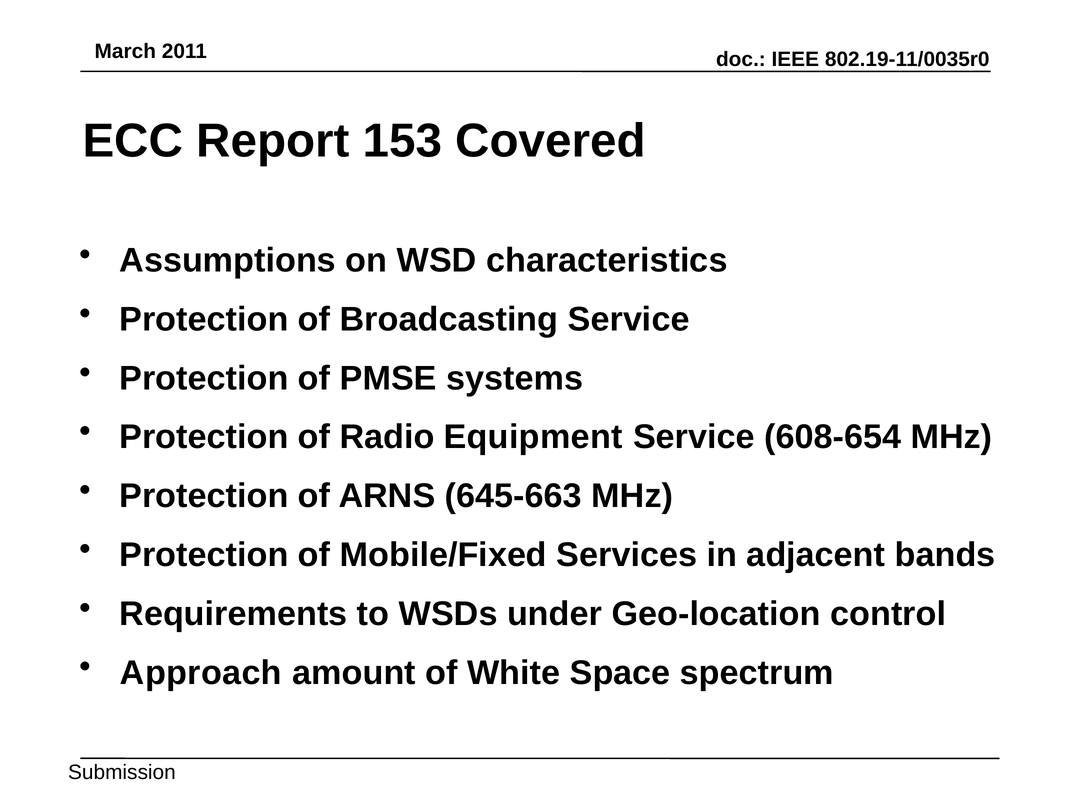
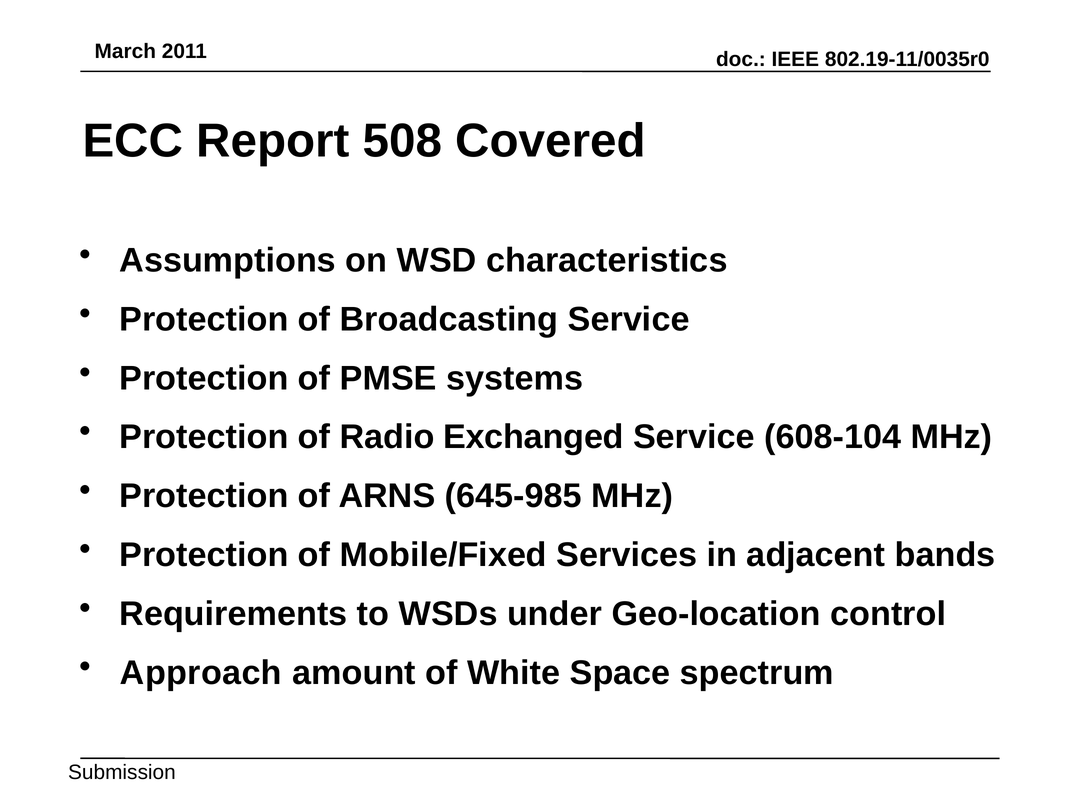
153: 153 -> 508
Equipment: Equipment -> Exchanged
608-654: 608-654 -> 608-104
645-663: 645-663 -> 645-985
